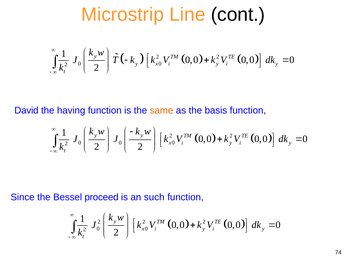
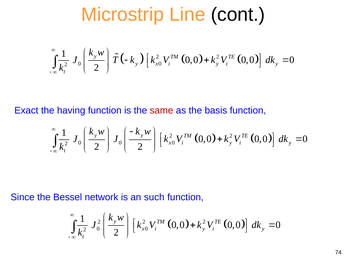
David: David -> Exact
same colour: orange -> red
proceed: proceed -> network
